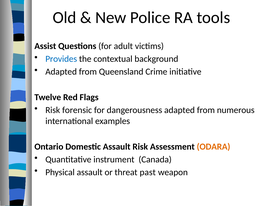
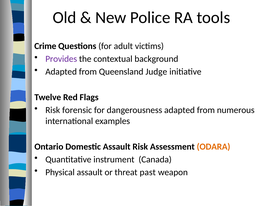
Assist: Assist -> Crime
Provides colour: blue -> purple
Crime: Crime -> Judge
